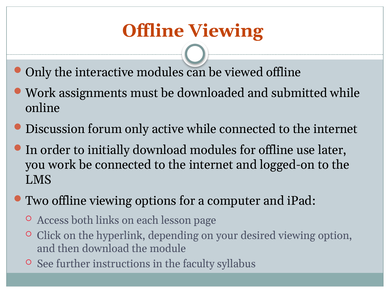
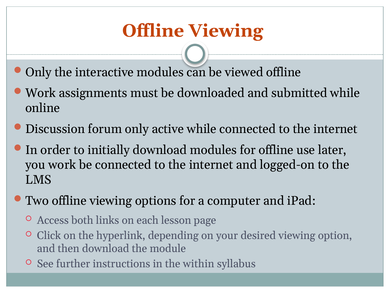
faculty: faculty -> within
